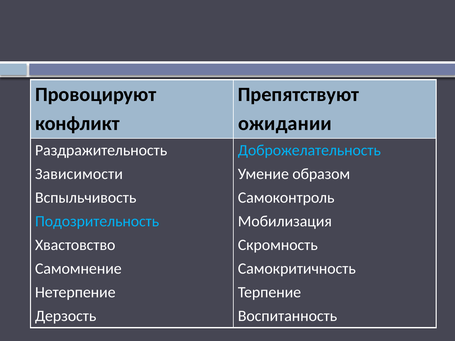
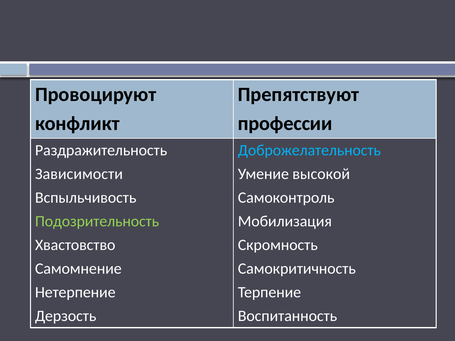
ожидании: ожидании -> профессии
образом: образом -> высокой
Подозрительность colour: light blue -> light green
